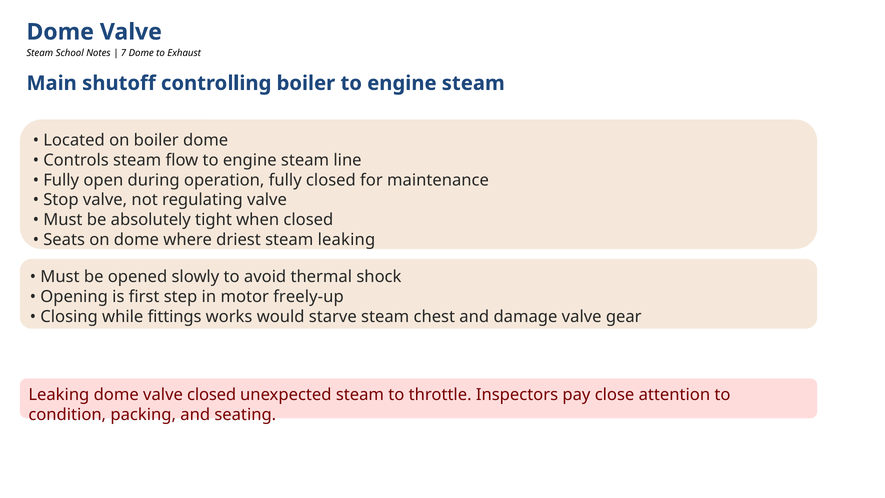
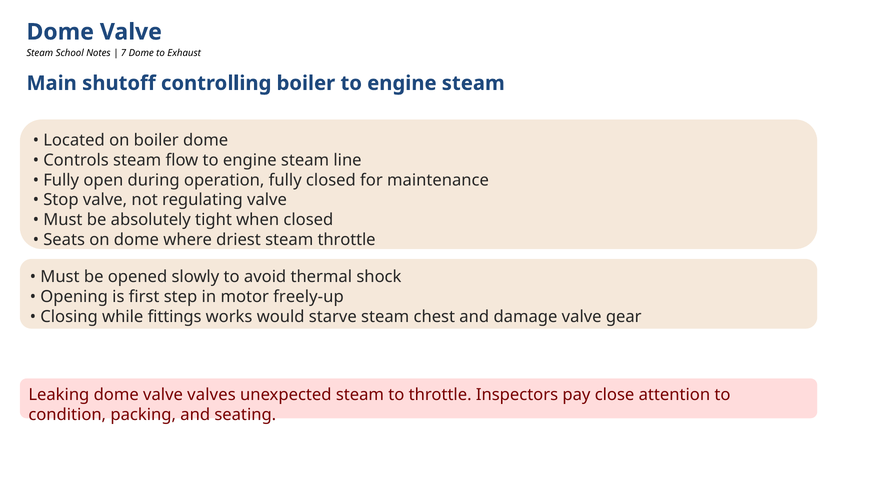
steam leaking: leaking -> throttle
valve closed: closed -> valves
